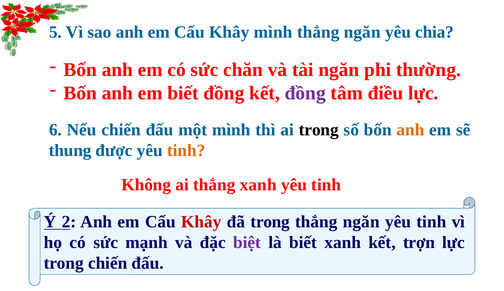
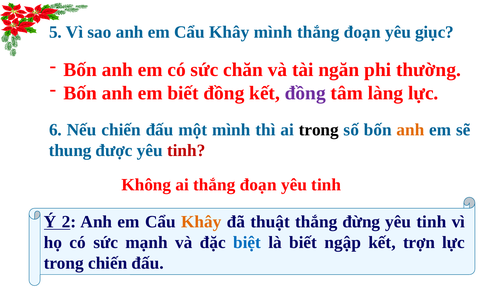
ngăn at (362, 32): ngăn -> đoạn
chia: chia -> giục
tâm điều: điều -> làng
tinh at (186, 150) colour: orange -> red
ai thắng xanh: xanh -> đoạn
Khây at (201, 222) colour: red -> orange
đã trong: trong -> thuật
ngăn at (361, 222): ngăn -> đừng
biệt colour: purple -> blue
biết xanh: xanh -> ngập
